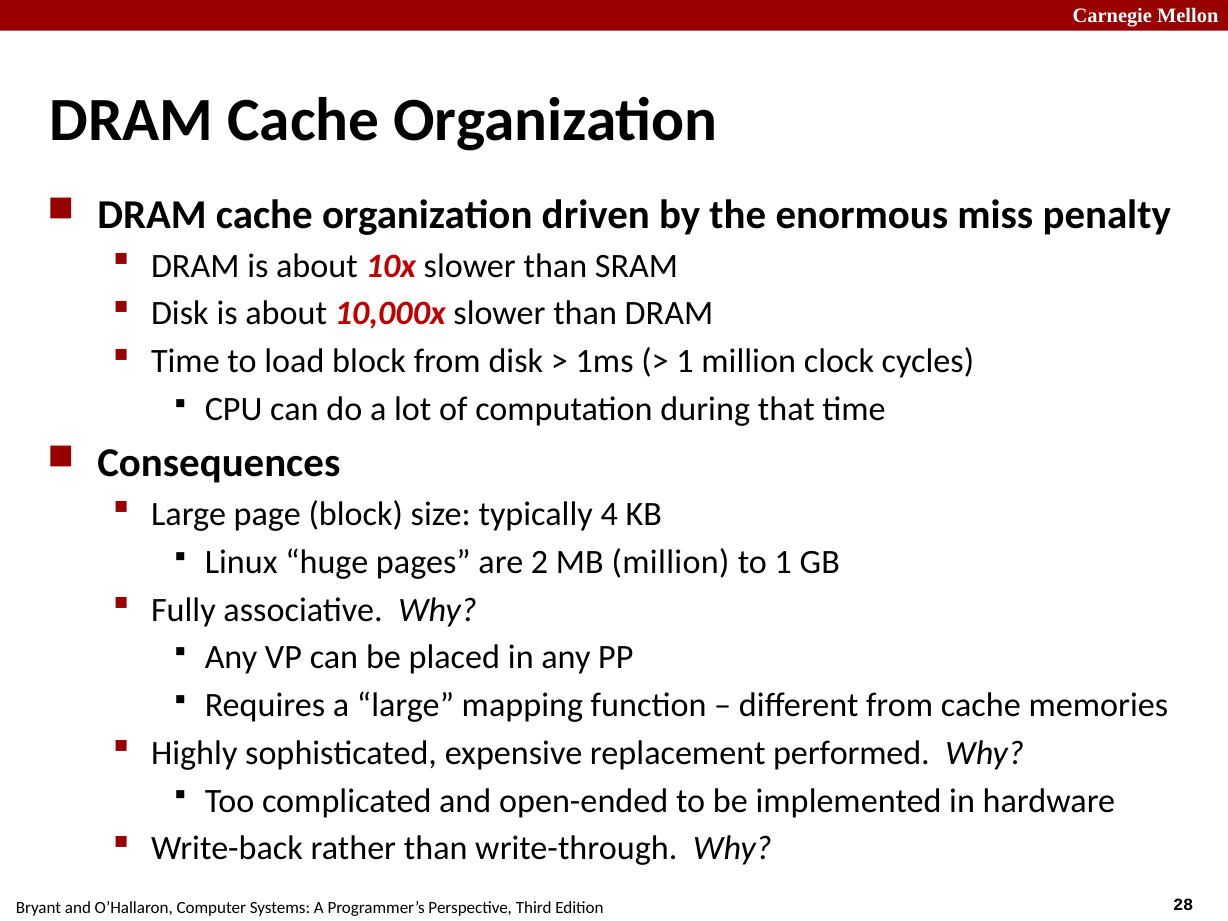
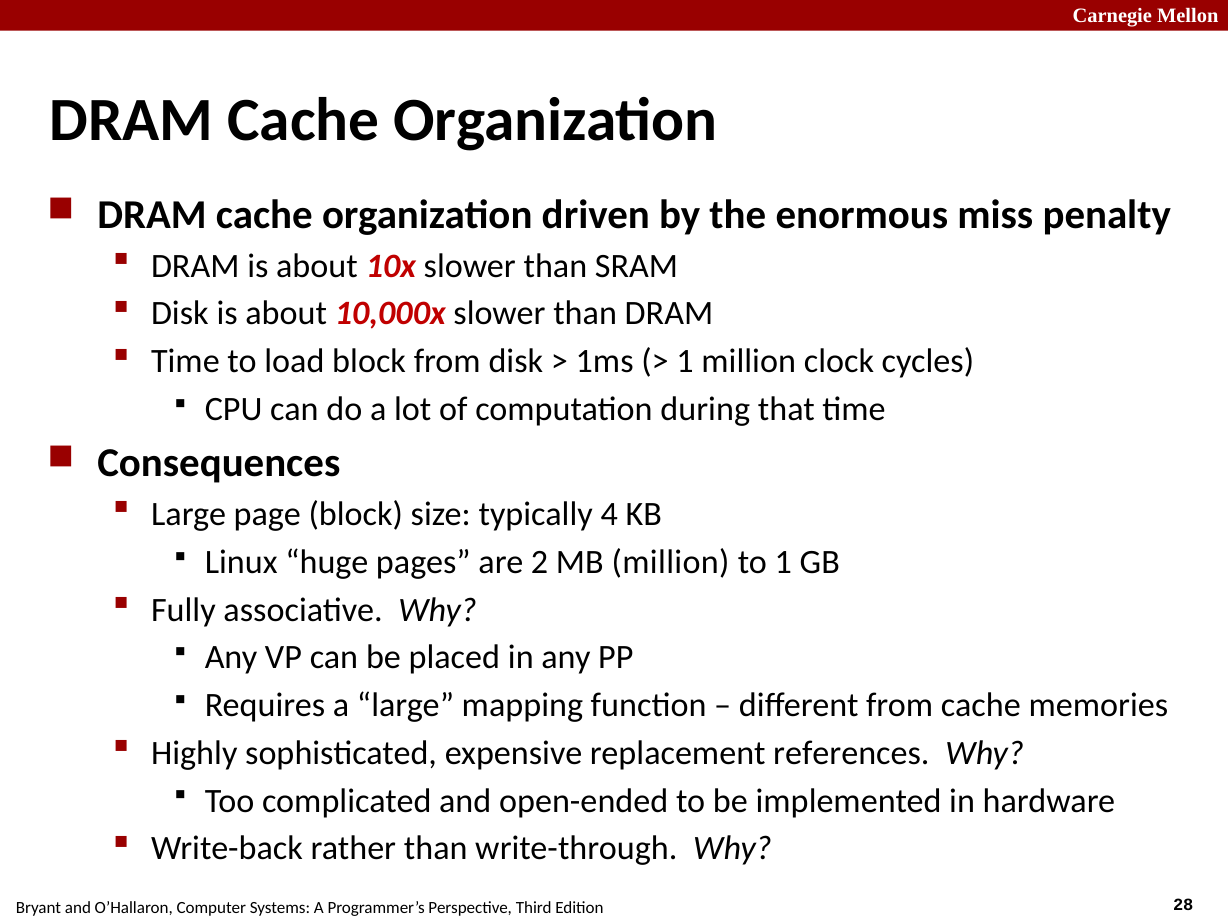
performed: performed -> references
